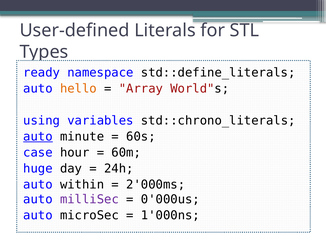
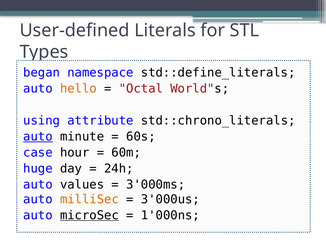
ready: ready -> began
Array: Array -> Octal
variables: variables -> attribute
within: within -> values
2'000ms: 2'000ms -> 3'000ms
milliSec colour: purple -> orange
0'000us: 0'000us -> 3'000us
microSec underline: none -> present
